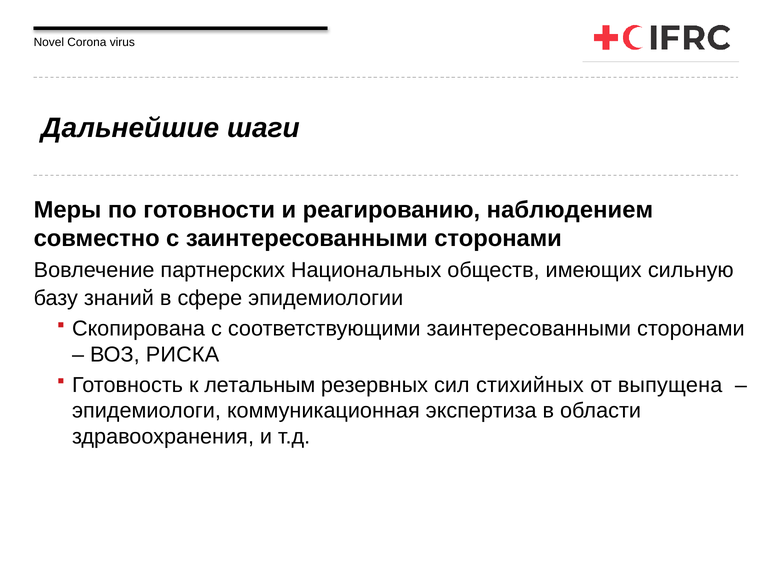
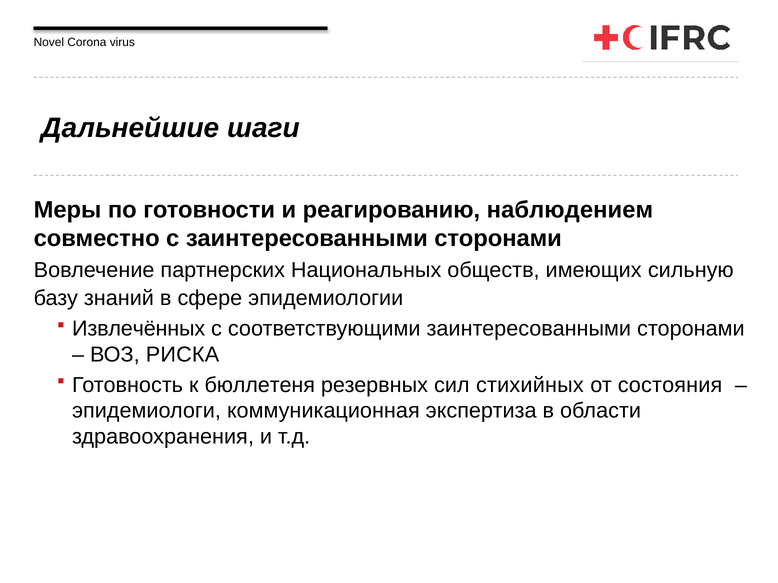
Скопирована: Скопирована -> Извлечённых
летальным: летальным -> бюллетеня
выпущена: выпущена -> состояния
